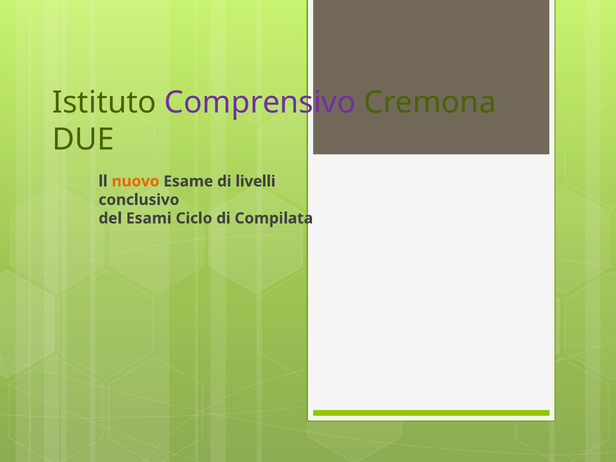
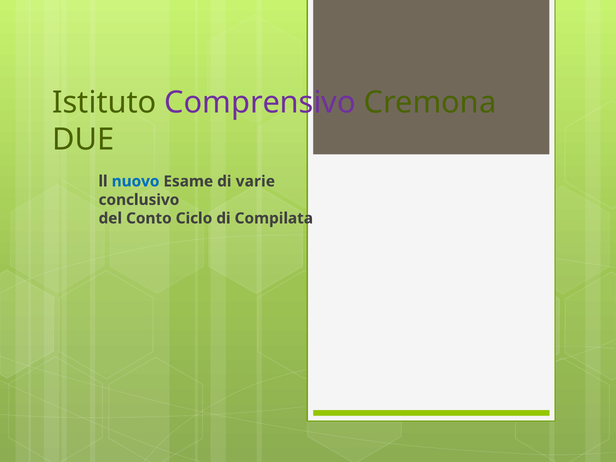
nuovo colour: orange -> blue
livelli: livelli -> varie
Esami: Esami -> Conto
